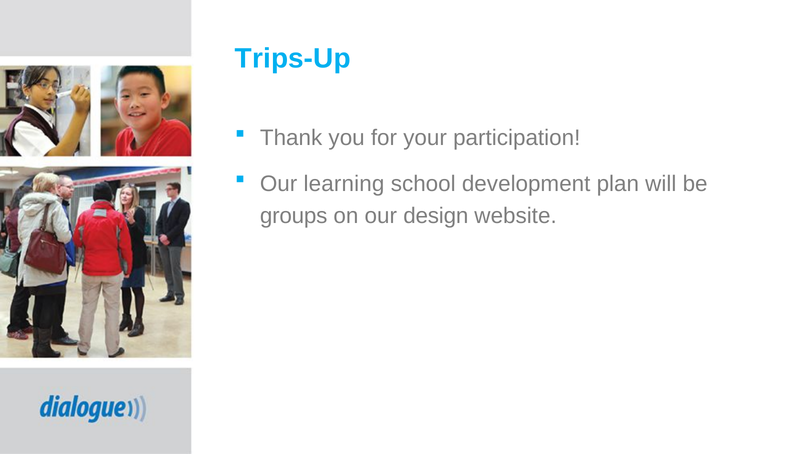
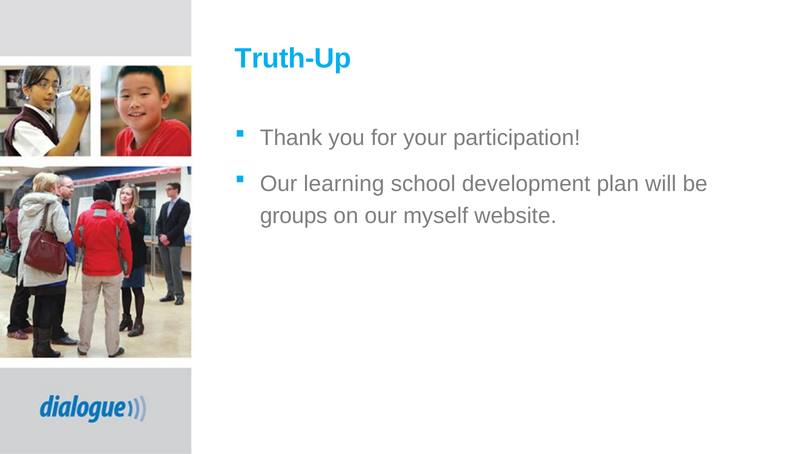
Trips-Up: Trips-Up -> Truth-Up
design: design -> myself
